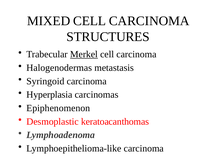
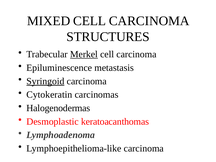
Halogenodermas: Halogenodermas -> Epiluminescence
Syringoid underline: none -> present
Hyperplasia: Hyperplasia -> Cytokeratin
Epiphenomenon: Epiphenomenon -> Halogenodermas
